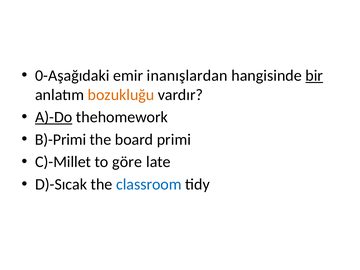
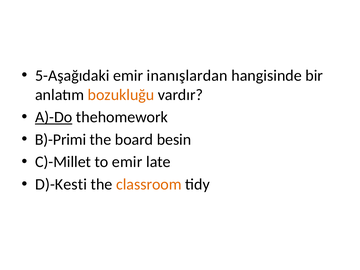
0-Aşağıdaki: 0-Aşağıdaki -> 5-Aşağıdaki
bir underline: present -> none
primi: primi -> besin
to göre: göre -> emir
D)-Sıcak: D)-Sıcak -> D)-Kesti
classroom colour: blue -> orange
